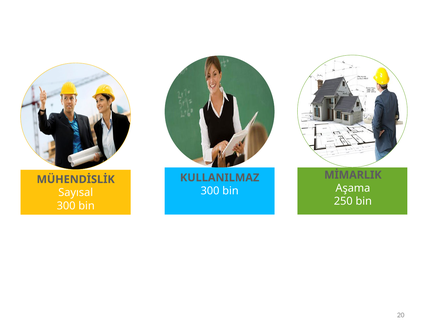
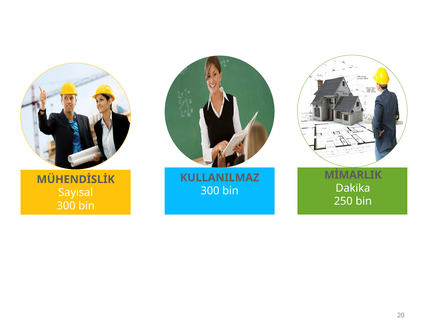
Aşama: Aşama -> Dakika
